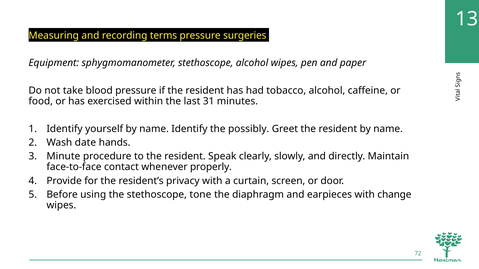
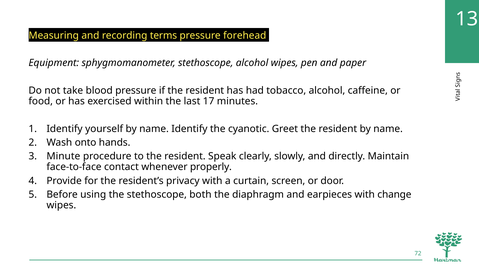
surgeries: surgeries -> forehead
31: 31 -> 17
possibly: possibly -> cyanotic
date: date -> onto
tone: tone -> both
